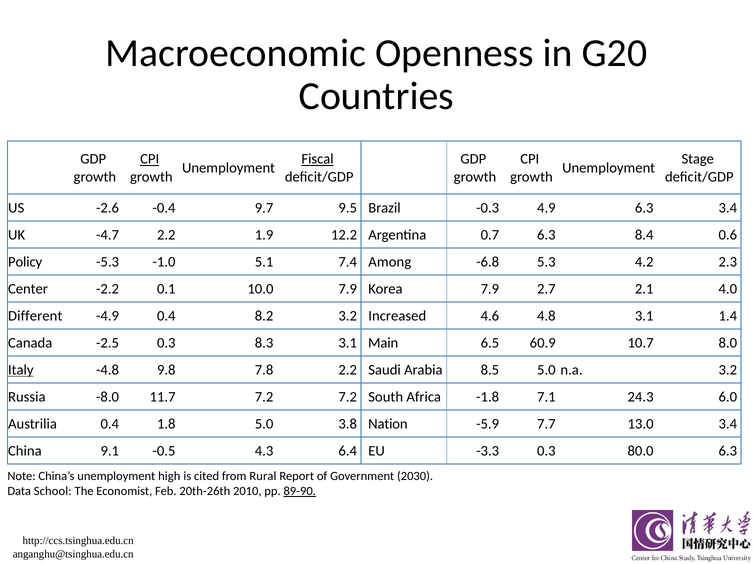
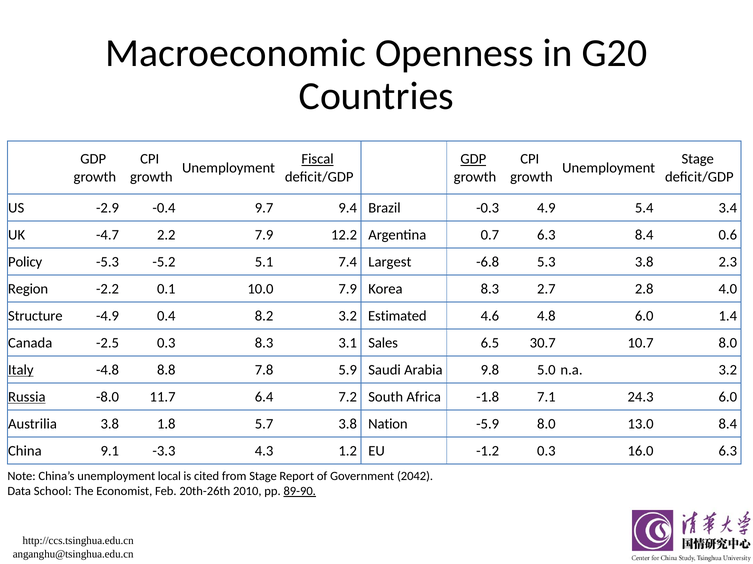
CPI at (150, 159) underline: present -> none
GDP at (473, 159) underline: none -> present
-2.6: -2.6 -> -2.9
9.5: 9.5 -> 9.4
4.9 6.3: 6.3 -> 5.4
2.2 1.9: 1.9 -> 7.9
-1.0: -1.0 -> -5.2
Among: Among -> Largest
5.3 4.2: 4.2 -> 3.8
Center: Center -> Region
Korea 7.9: 7.9 -> 8.3
2.1: 2.1 -> 2.8
Different: Different -> Structure
Increased: Increased -> Estimated
4.8 3.1: 3.1 -> 6.0
Main: Main -> Sales
60.9: 60.9 -> 30.7
9.8: 9.8 -> 8.8
7.8 2.2: 2.2 -> 5.9
8.5: 8.5 -> 9.8
Russia underline: none -> present
11.7 7.2: 7.2 -> 6.4
Austrilia 0.4: 0.4 -> 3.8
1.8 5.0: 5.0 -> 5.7
-5.9 7.7: 7.7 -> 8.0
13.0 3.4: 3.4 -> 8.4
-0.5: -0.5 -> -3.3
6.4: 6.4 -> 1.2
-3.3: -3.3 -> -1.2
80.0: 80.0 -> 16.0
high: high -> local
from Rural: Rural -> Stage
2030: 2030 -> 2042
